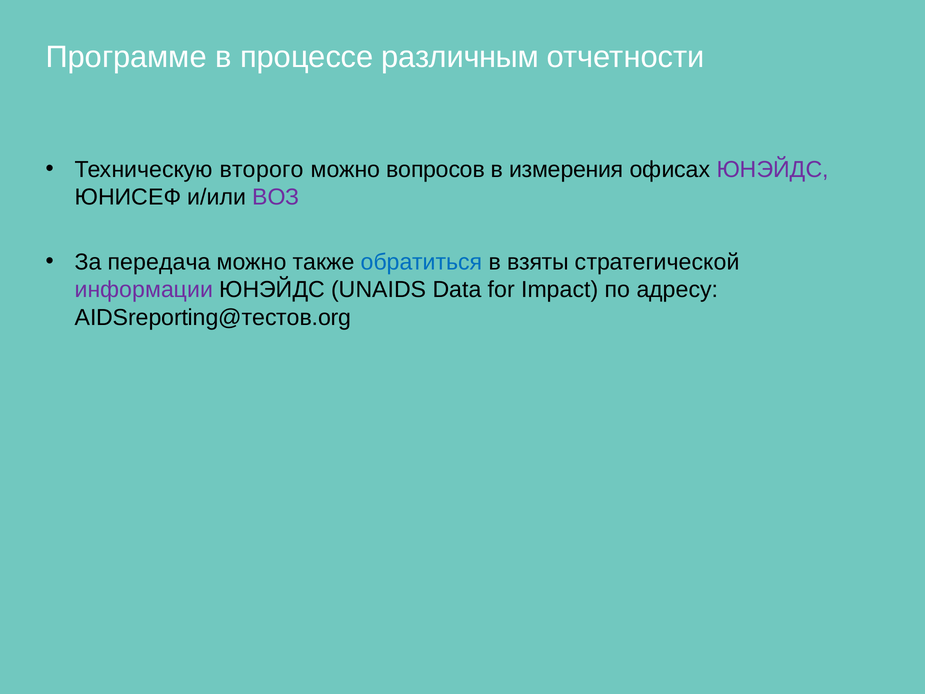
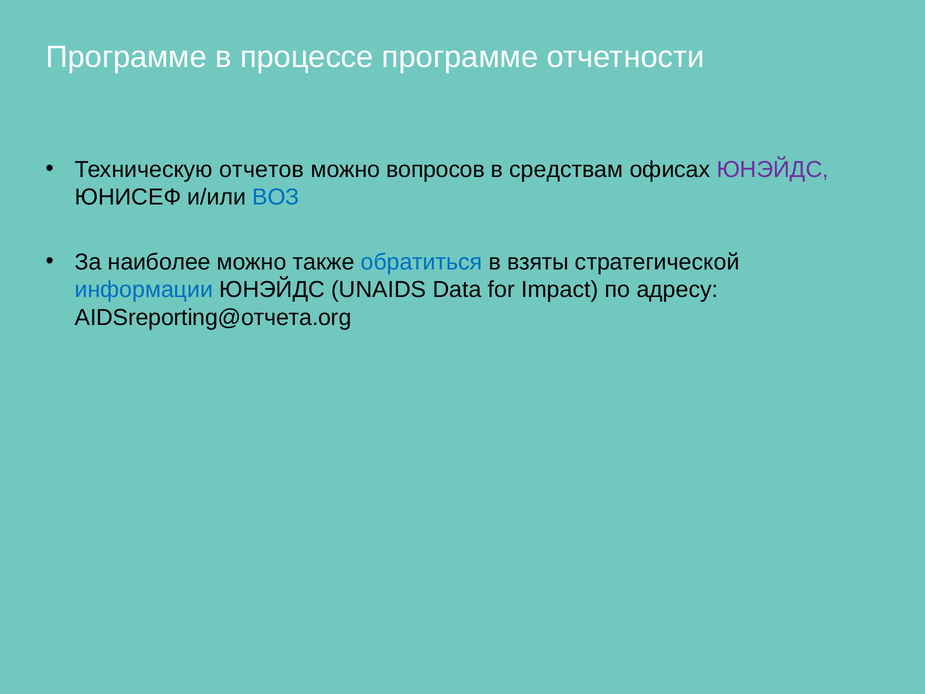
процессе различным: различным -> программе
второго: второго -> отчетов
измерения: измерения -> средствам
ВОЗ colour: purple -> blue
передача: передача -> наиболее
информации colour: purple -> blue
AIDSreporting@тестов.org: AIDSreporting@тестов.org -> AIDSreporting@отчета.org
